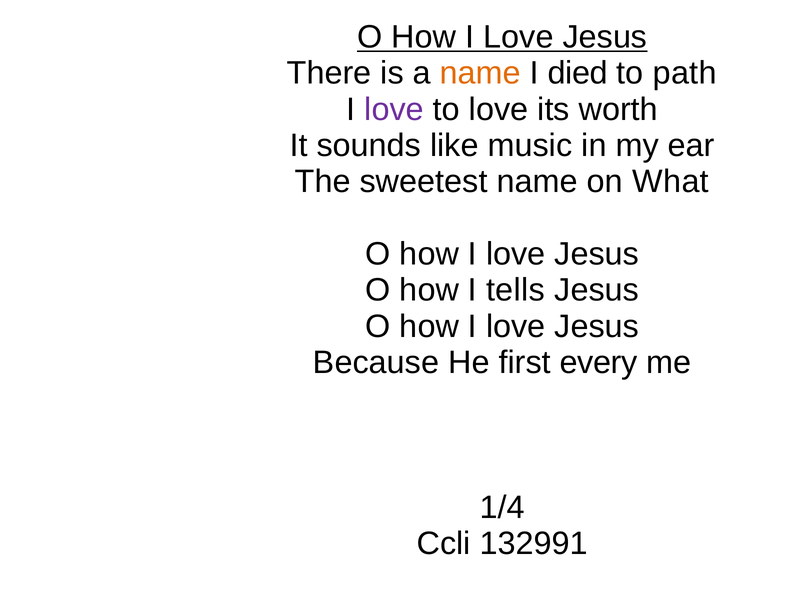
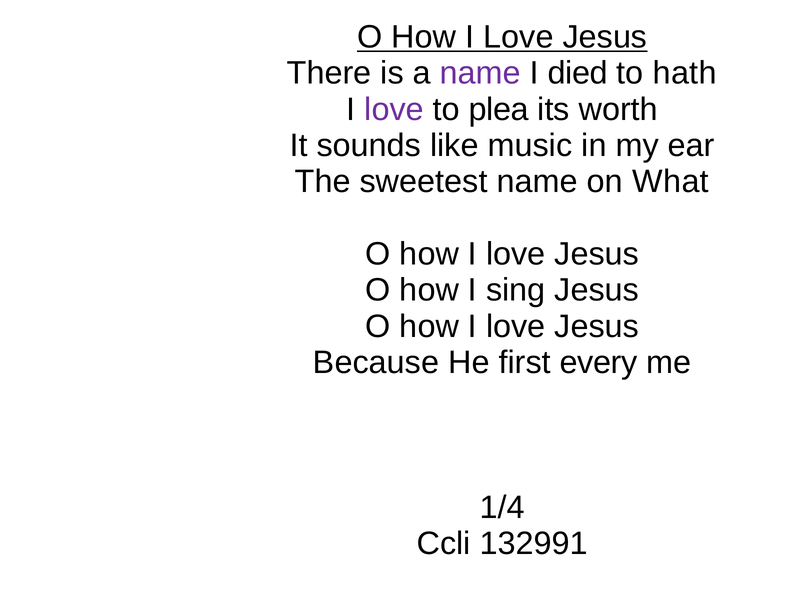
name at (480, 73) colour: orange -> purple
path: path -> hath
to love: love -> plea
tells: tells -> sing
